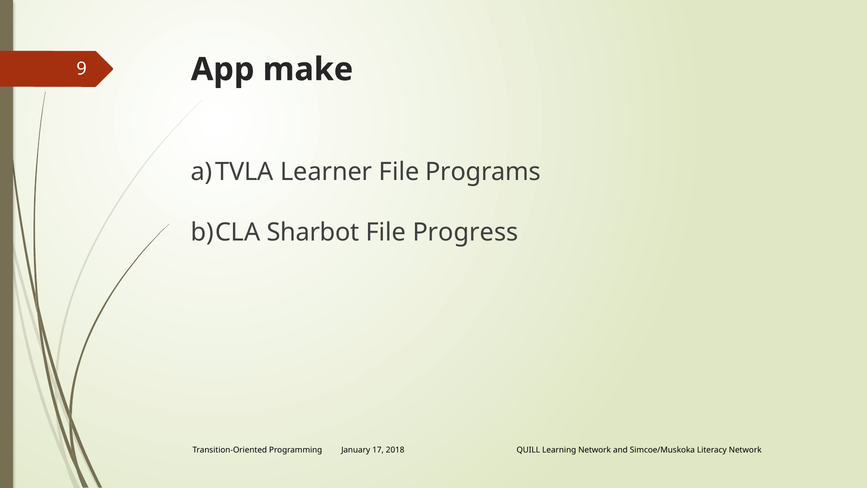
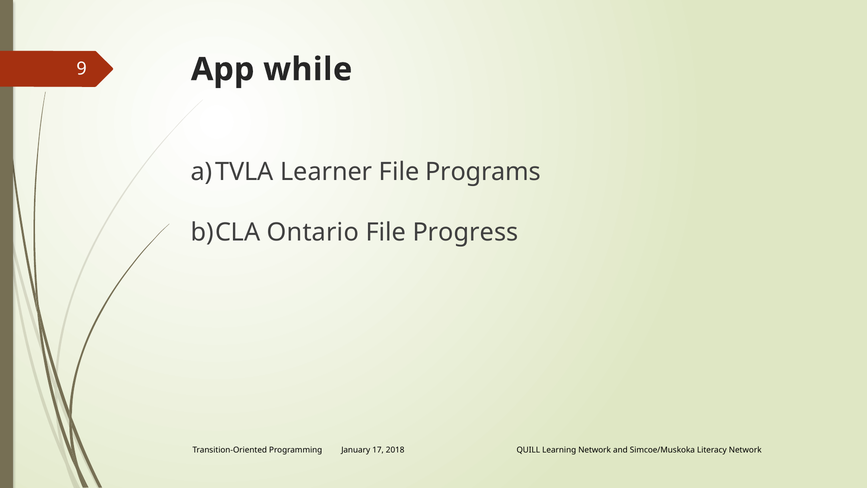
make: make -> while
Sharbot: Sharbot -> Ontario
